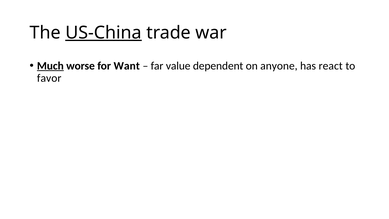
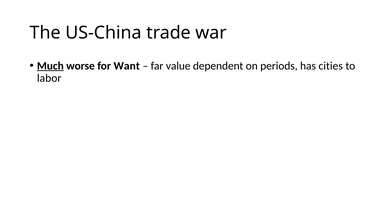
US-China underline: present -> none
anyone: anyone -> periods
react: react -> cities
favor: favor -> labor
